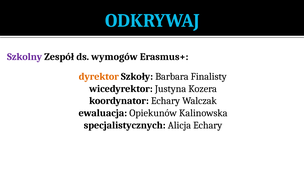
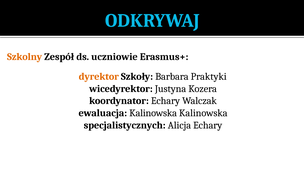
Szkolny colour: purple -> orange
wymogów: wymogów -> uczniowie
Finalisty: Finalisty -> Praktyki
ewaluacja Opiekunów: Opiekunów -> Kalinowska
